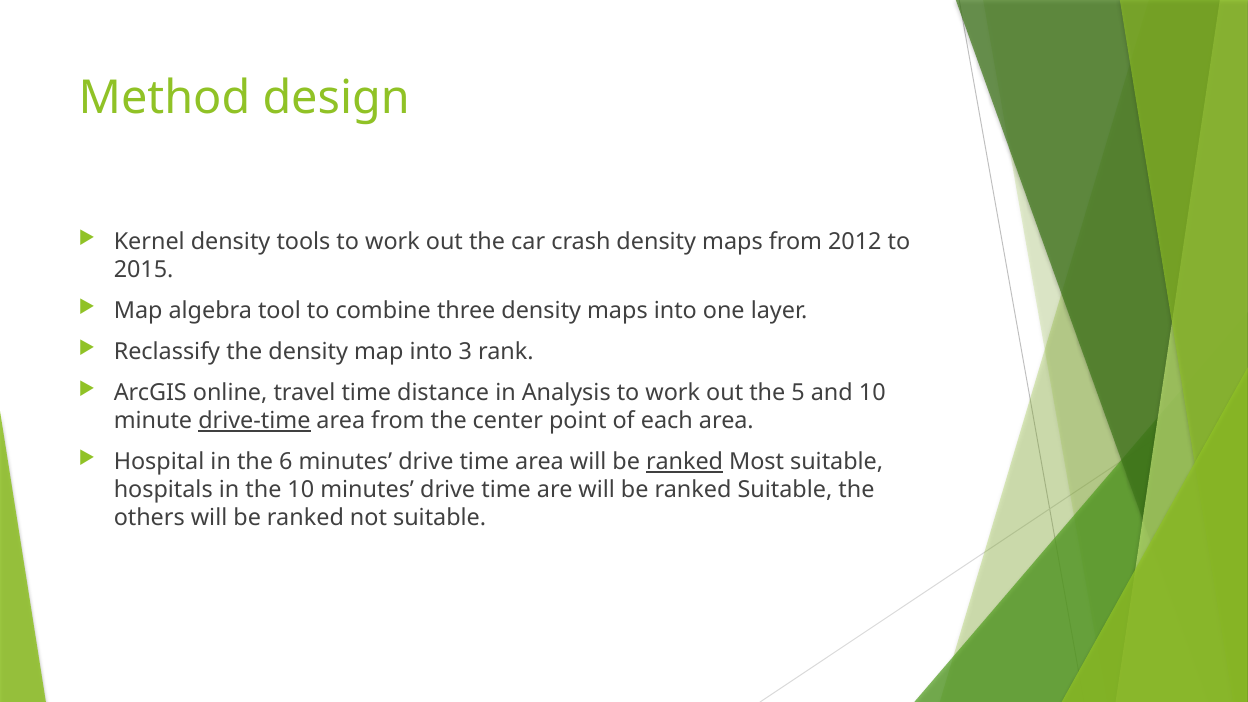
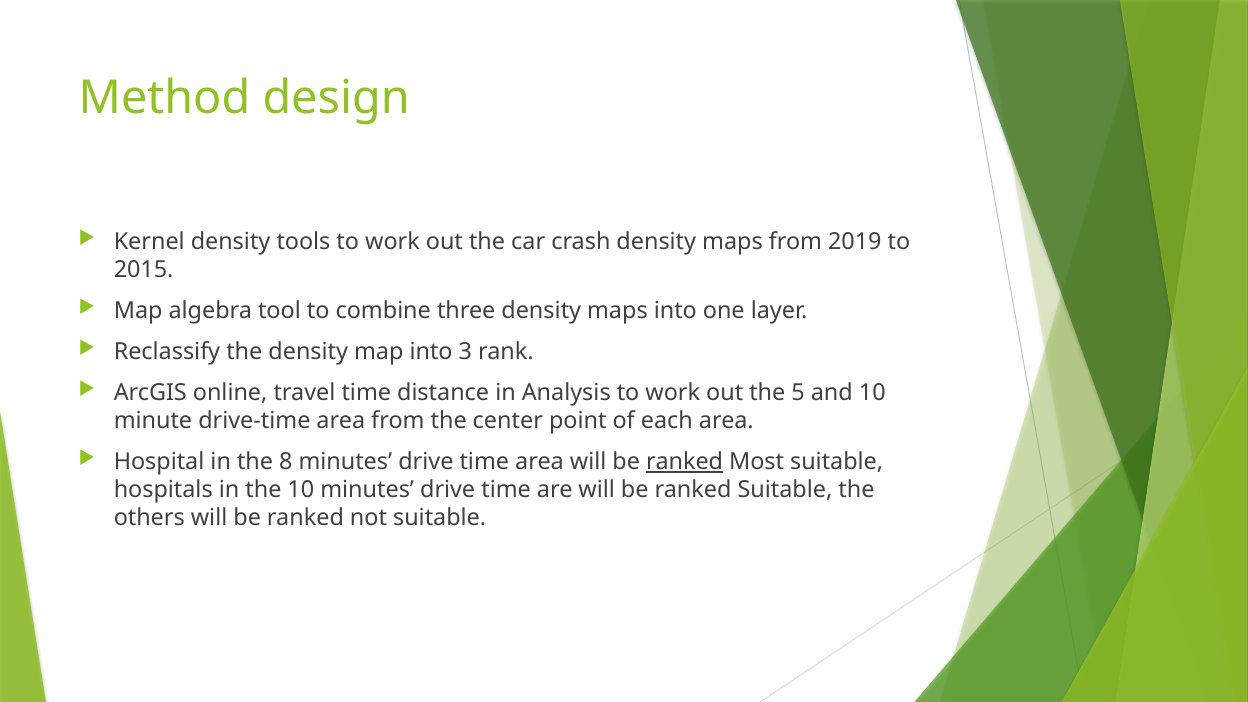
2012: 2012 -> 2019
drive-time underline: present -> none
6: 6 -> 8
